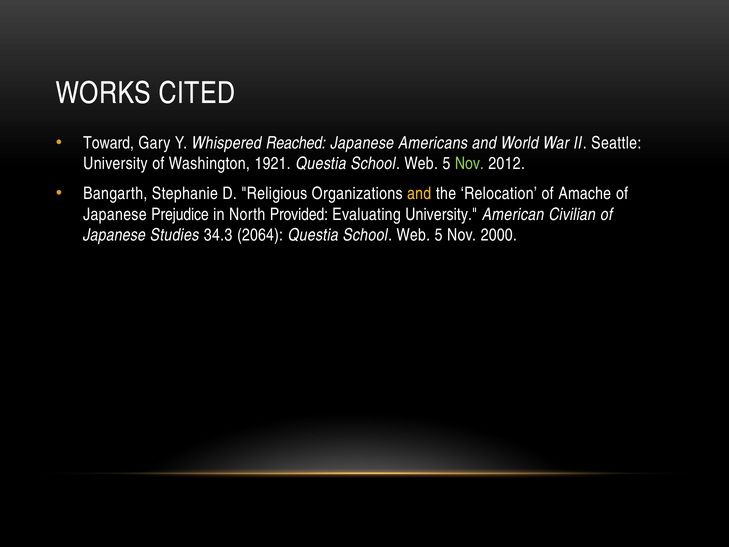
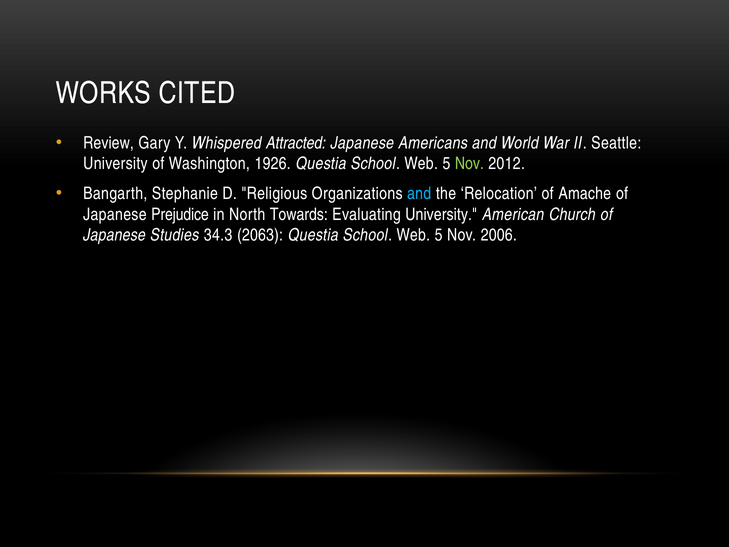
Toward: Toward -> Review
Reached: Reached -> Attracted
1921: 1921 -> 1926
and at (419, 194) colour: yellow -> light blue
Provided: Provided -> Towards
Civilian: Civilian -> Church
2064: 2064 -> 2063
2000: 2000 -> 2006
